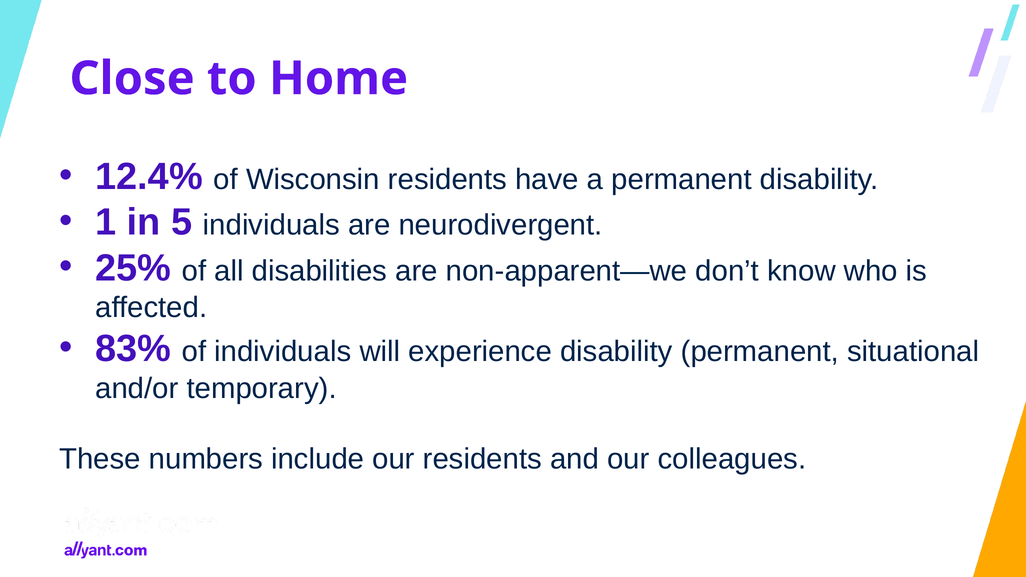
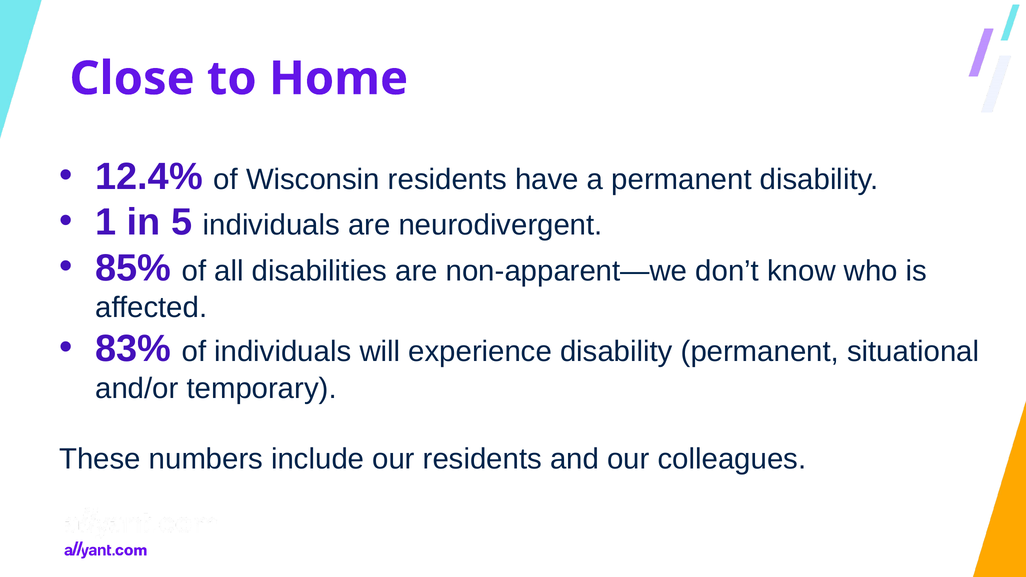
25%: 25% -> 85%
